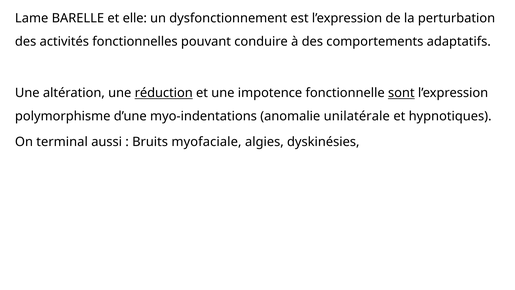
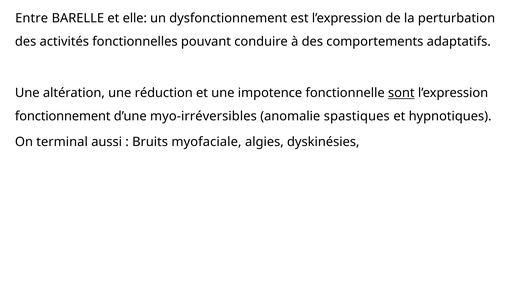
Lame: Lame -> Entre
réduction underline: present -> none
polymorphisme: polymorphisme -> fonctionnement
myo-indentations: myo-indentations -> myo-irréversibles
unilatérale: unilatérale -> spastiques
